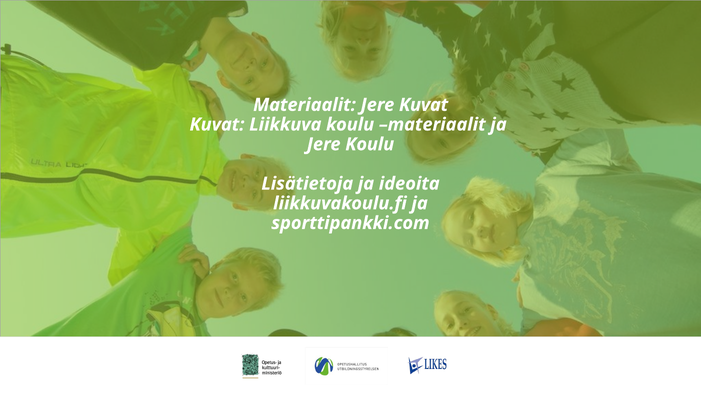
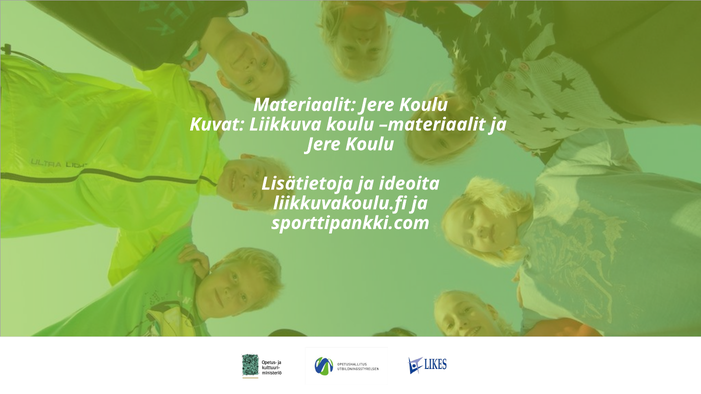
Materiaalit Jere Kuvat: Kuvat -> Koulu
